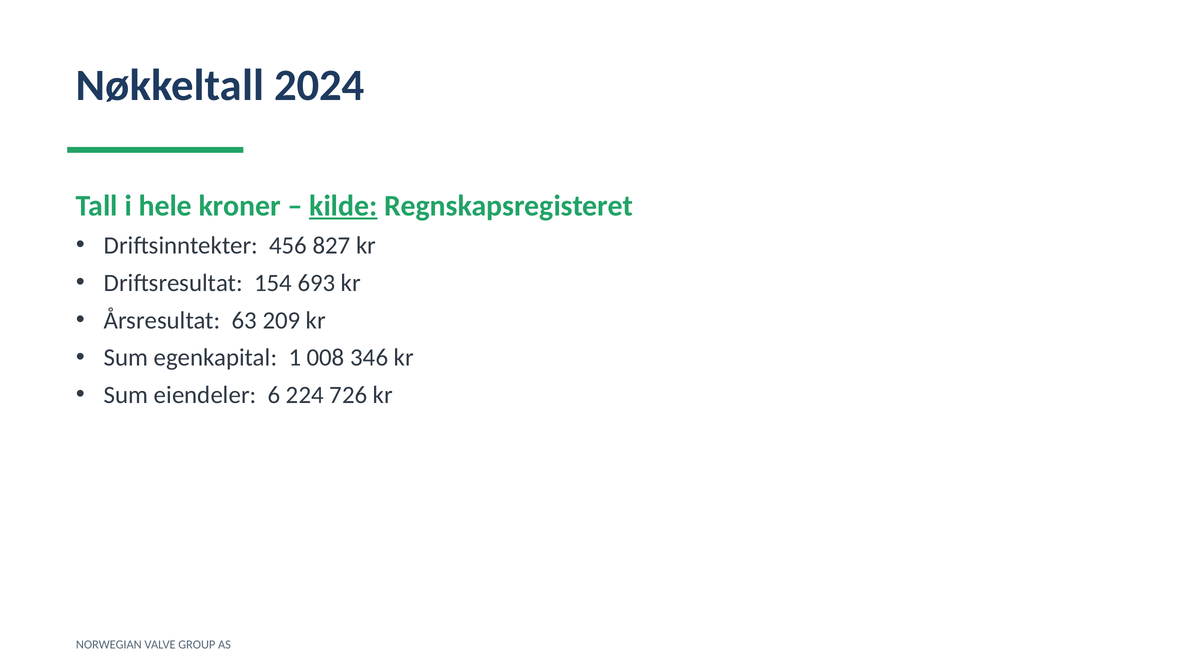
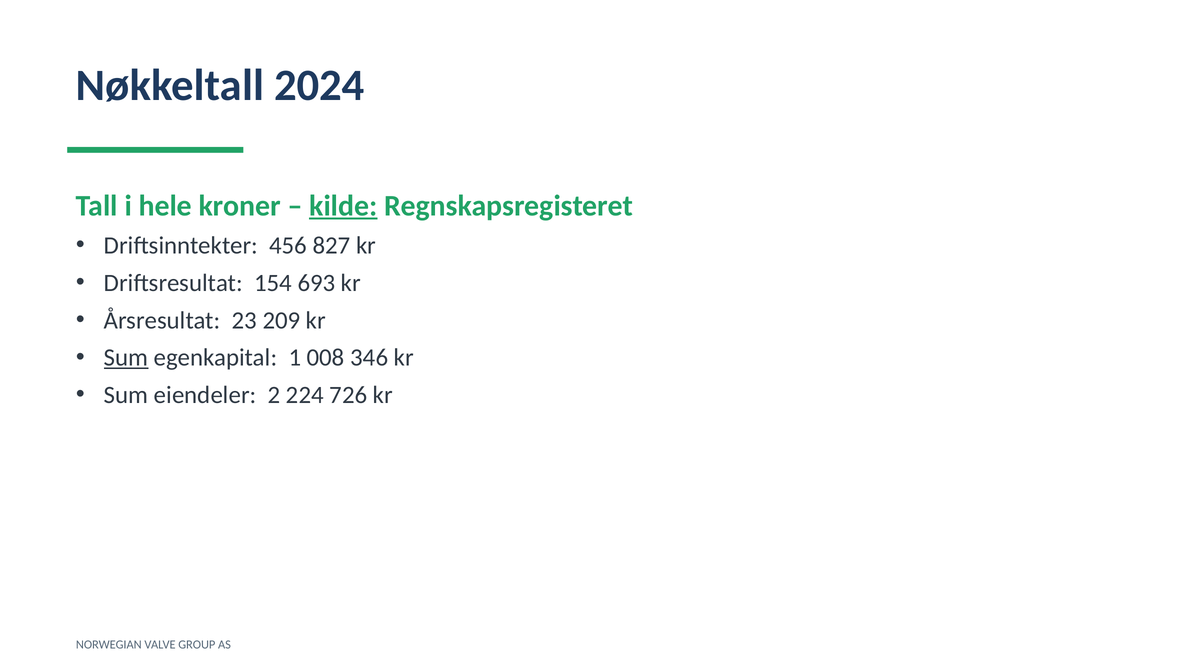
63: 63 -> 23
Sum at (126, 358) underline: none -> present
6: 6 -> 2
